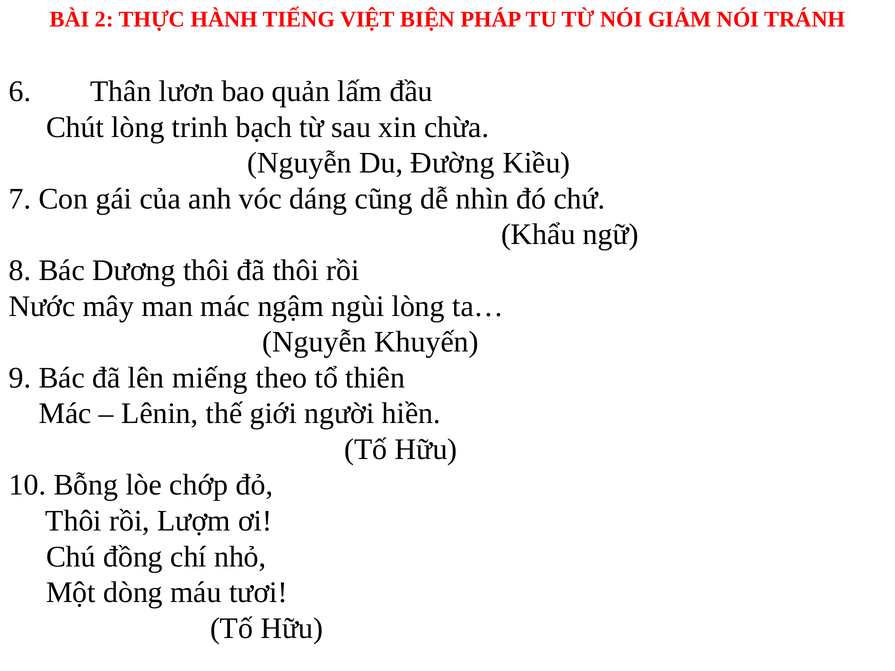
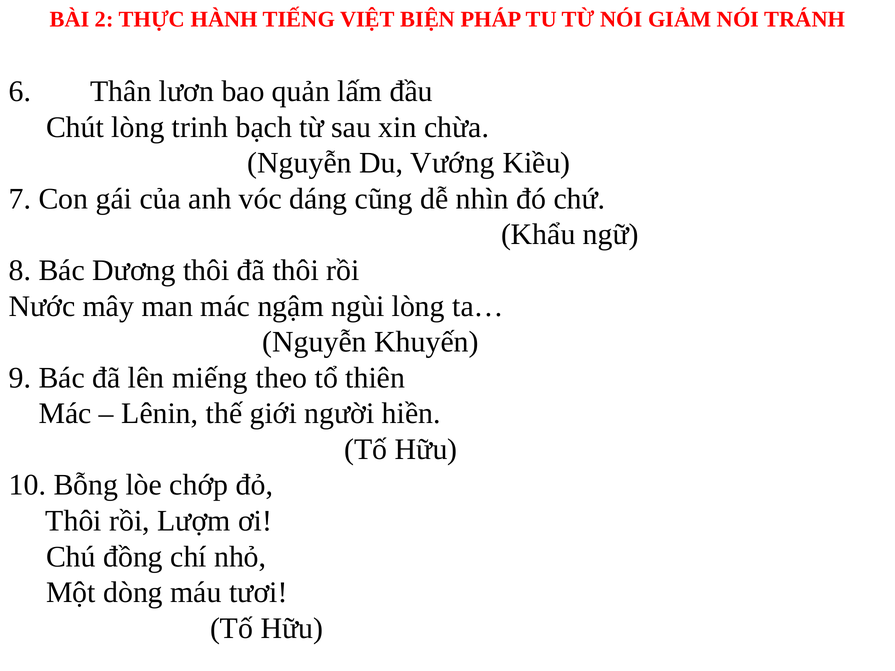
Đường: Đường -> Vướng
